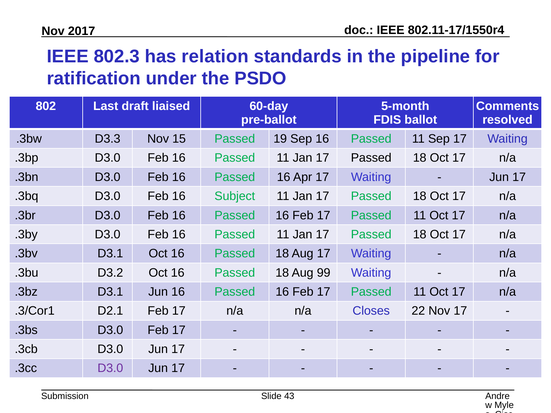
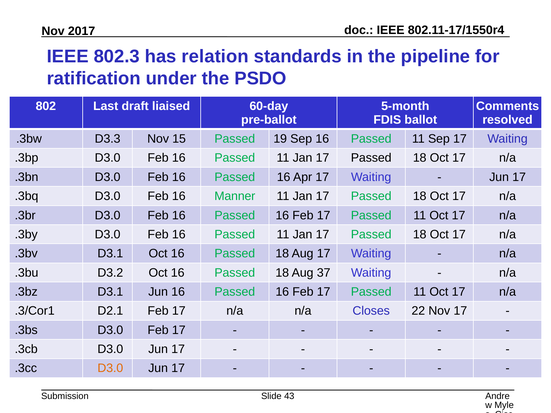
Subject: Subject -> Manner
99: 99 -> 37
D3.0 at (110, 368) colour: purple -> orange
